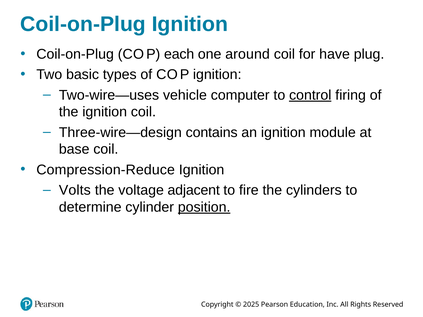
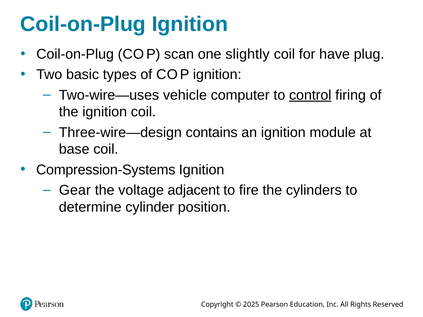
each: each -> scan
around: around -> slightly
Compression-Reduce: Compression-Reduce -> Compression-Systems
Volts: Volts -> Gear
position underline: present -> none
